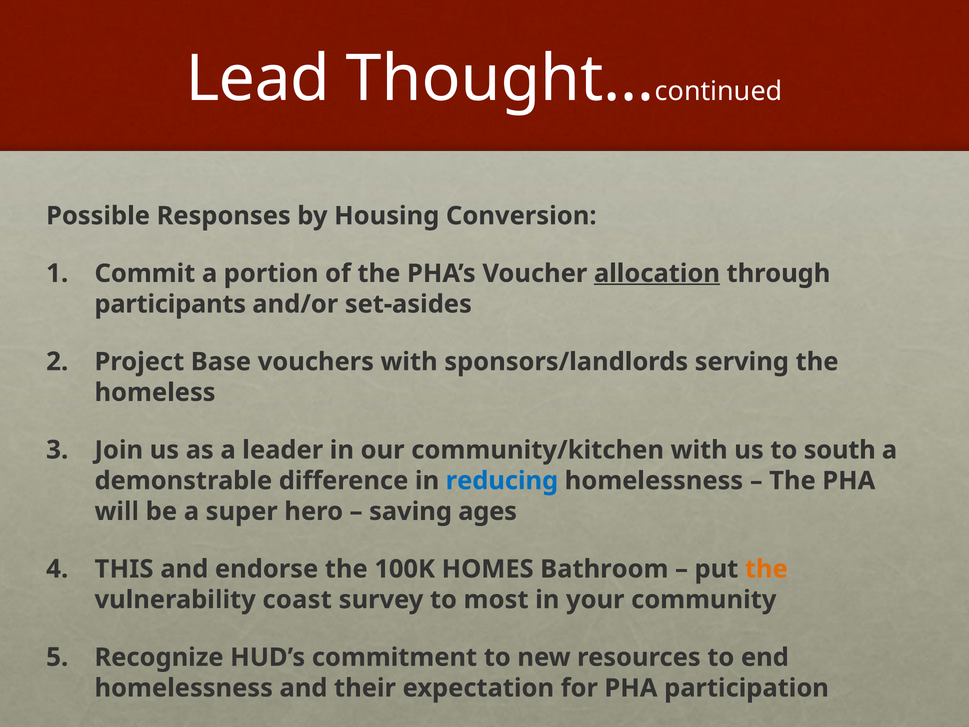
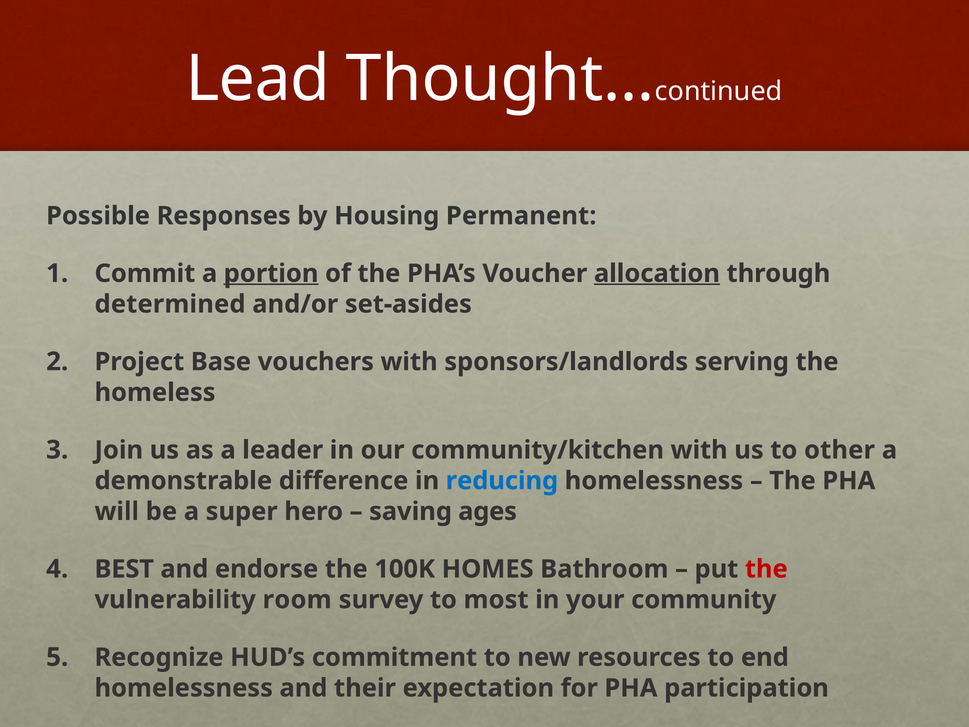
Conversion: Conversion -> Permanent
portion underline: none -> present
participants: participants -> determined
south: south -> other
THIS: THIS -> BEST
the at (766, 569) colour: orange -> red
coast: coast -> room
